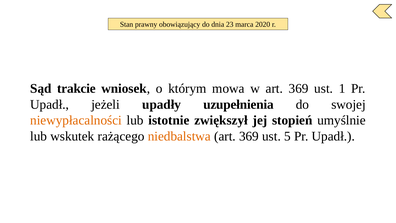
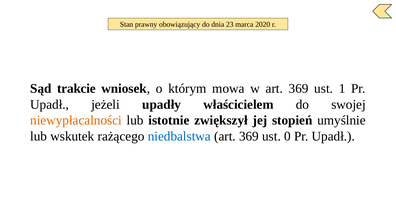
uzupełnienia: uzupełnienia -> właścicielem
niedbalstwa colour: orange -> blue
5: 5 -> 0
